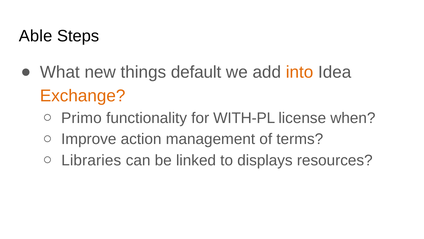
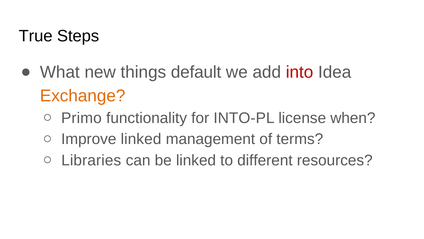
Able: Able -> True
into colour: orange -> red
WITH-PL: WITH-PL -> INTO-PL
Improve action: action -> linked
displays: displays -> different
